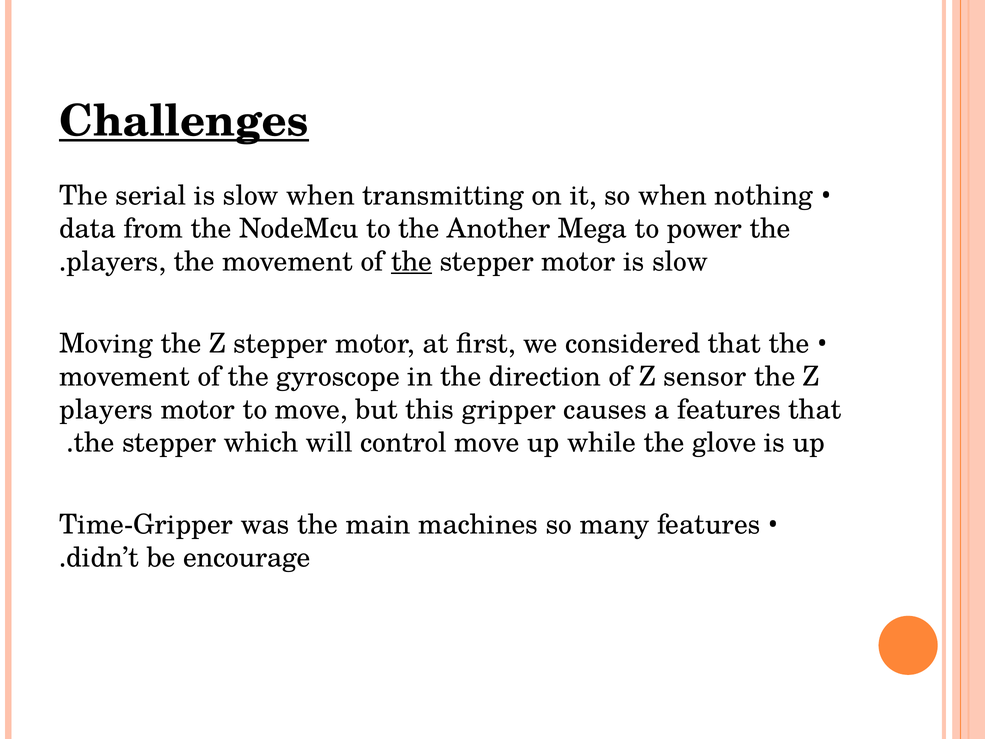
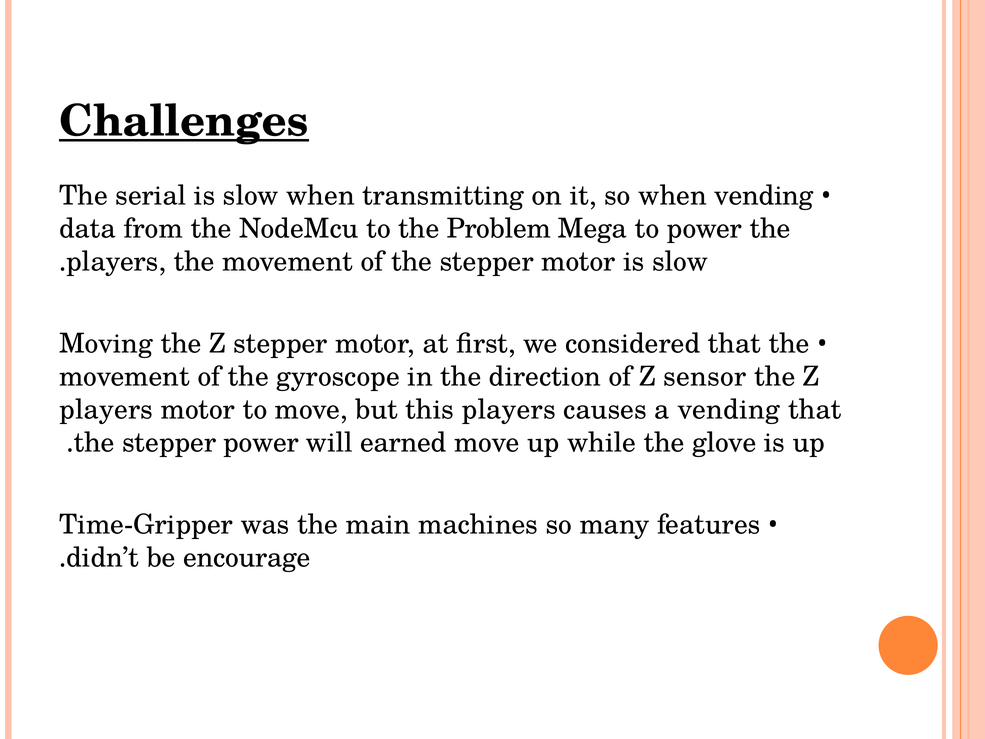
when nothing: nothing -> vending
Another: Another -> Problem
the at (412, 261) underline: present -> none
this gripper: gripper -> players
a features: features -> vending
stepper which: which -> power
control: control -> earned
